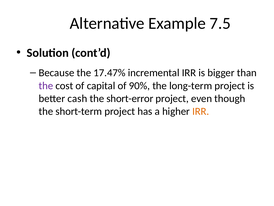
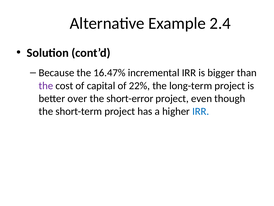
7.5: 7.5 -> 2.4
17.47%: 17.47% -> 16.47%
90%: 90% -> 22%
cash: cash -> over
IRR at (201, 111) colour: orange -> blue
